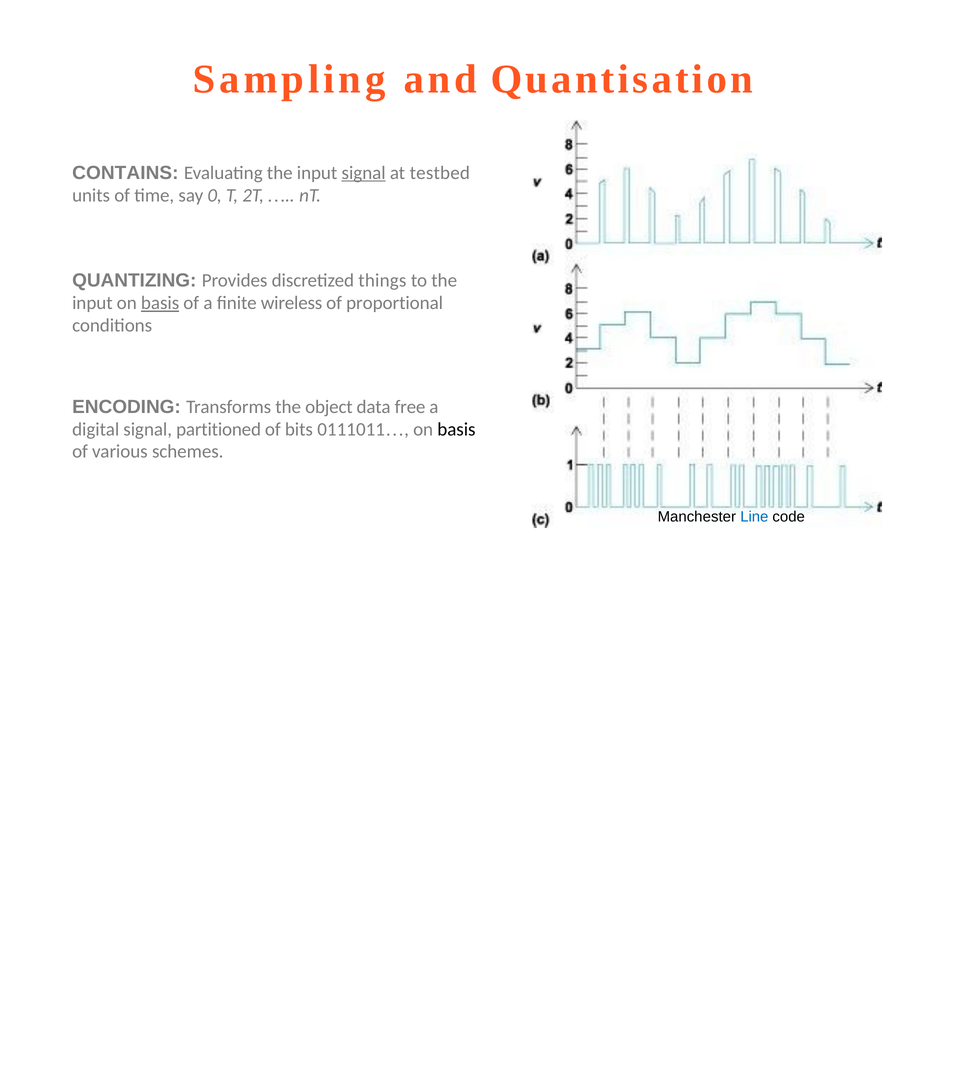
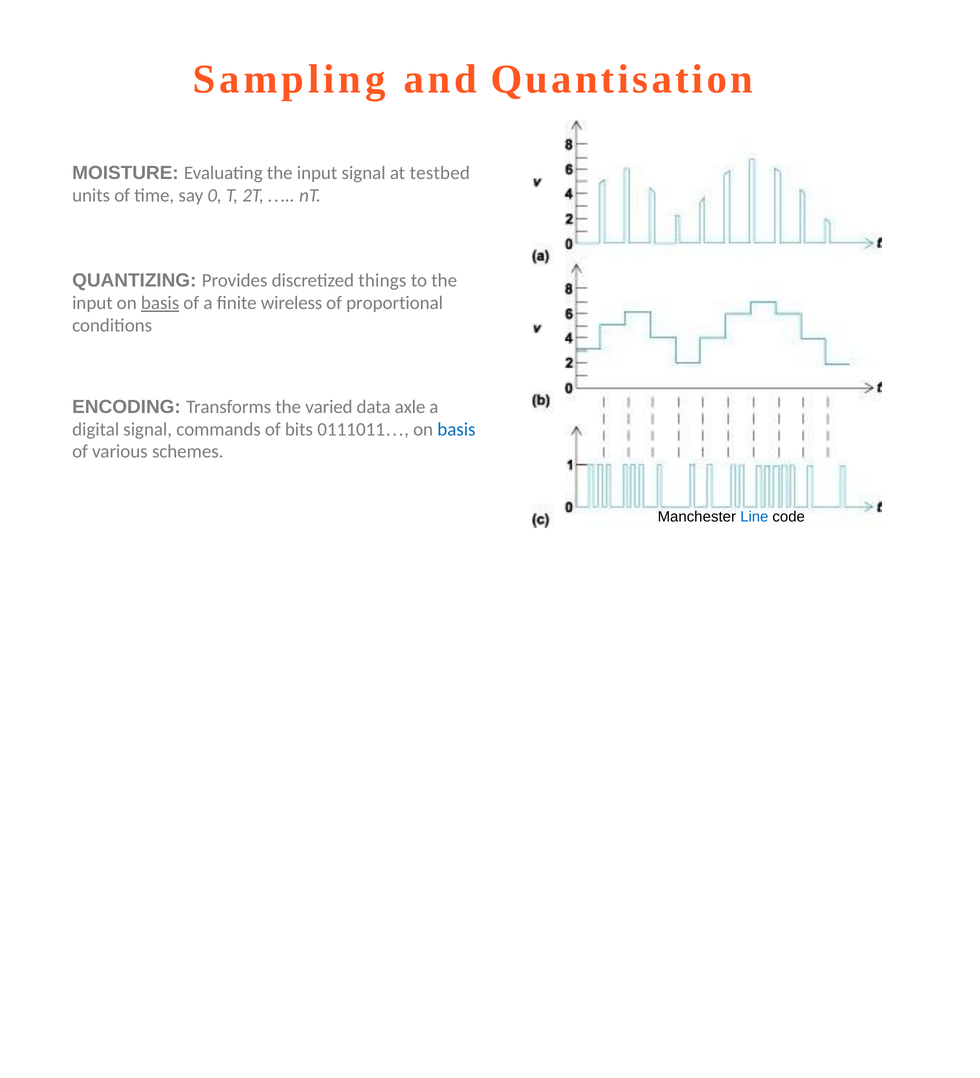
CONTAINS: CONTAINS -> MOISTURE
signal at (364, 173) underline: present -> none
object: object -> varied
free: free -> axle
partitioned: partitioned -> commands
basis at (456, 429) colour: black -> blue
